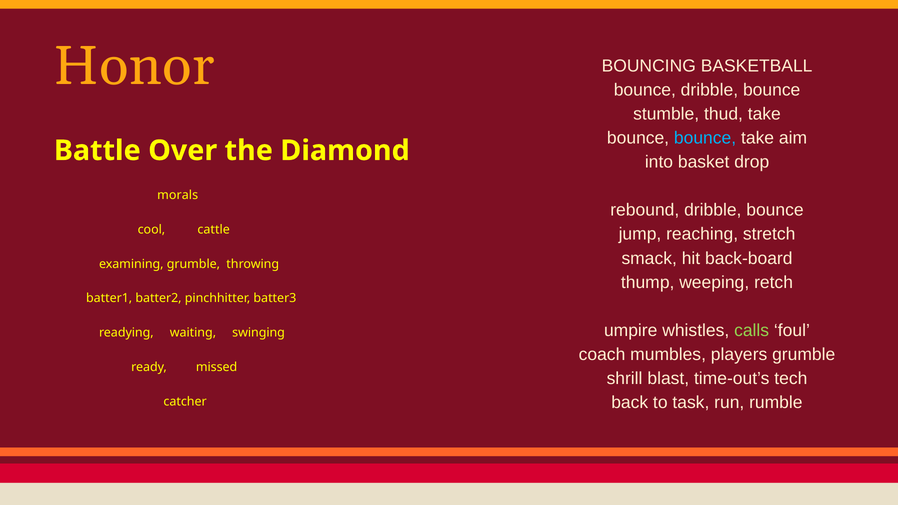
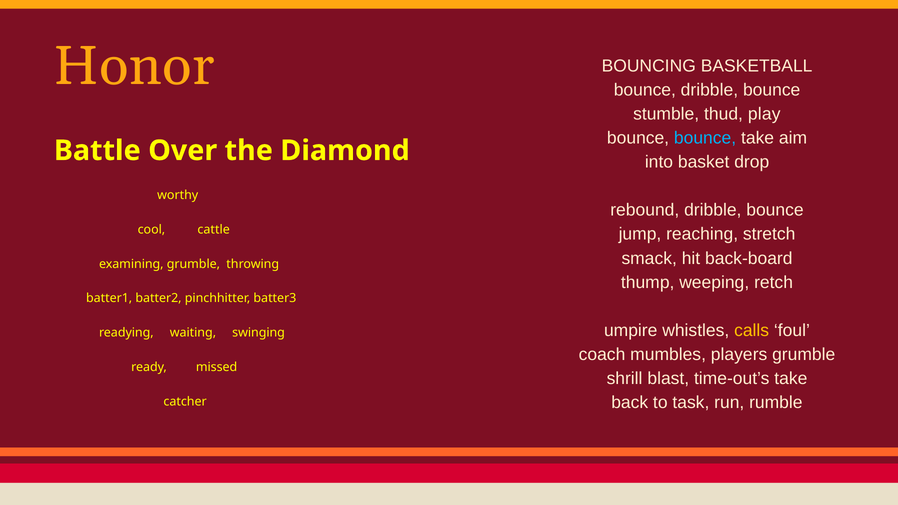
thud take: take -> play
morals: morals -> worthy
calls colour: light green -> yellow
time-out’s tech: tech -> take
